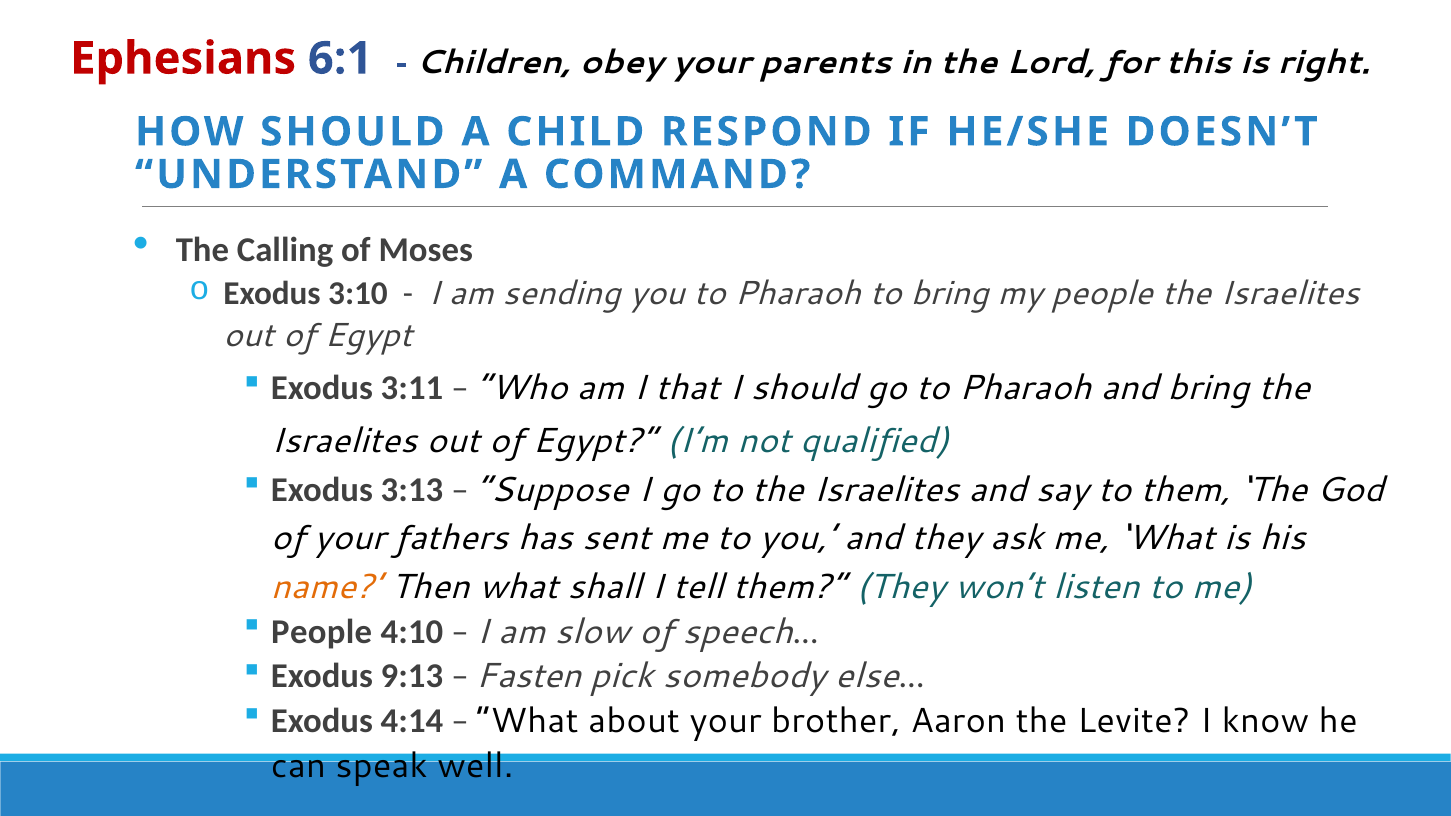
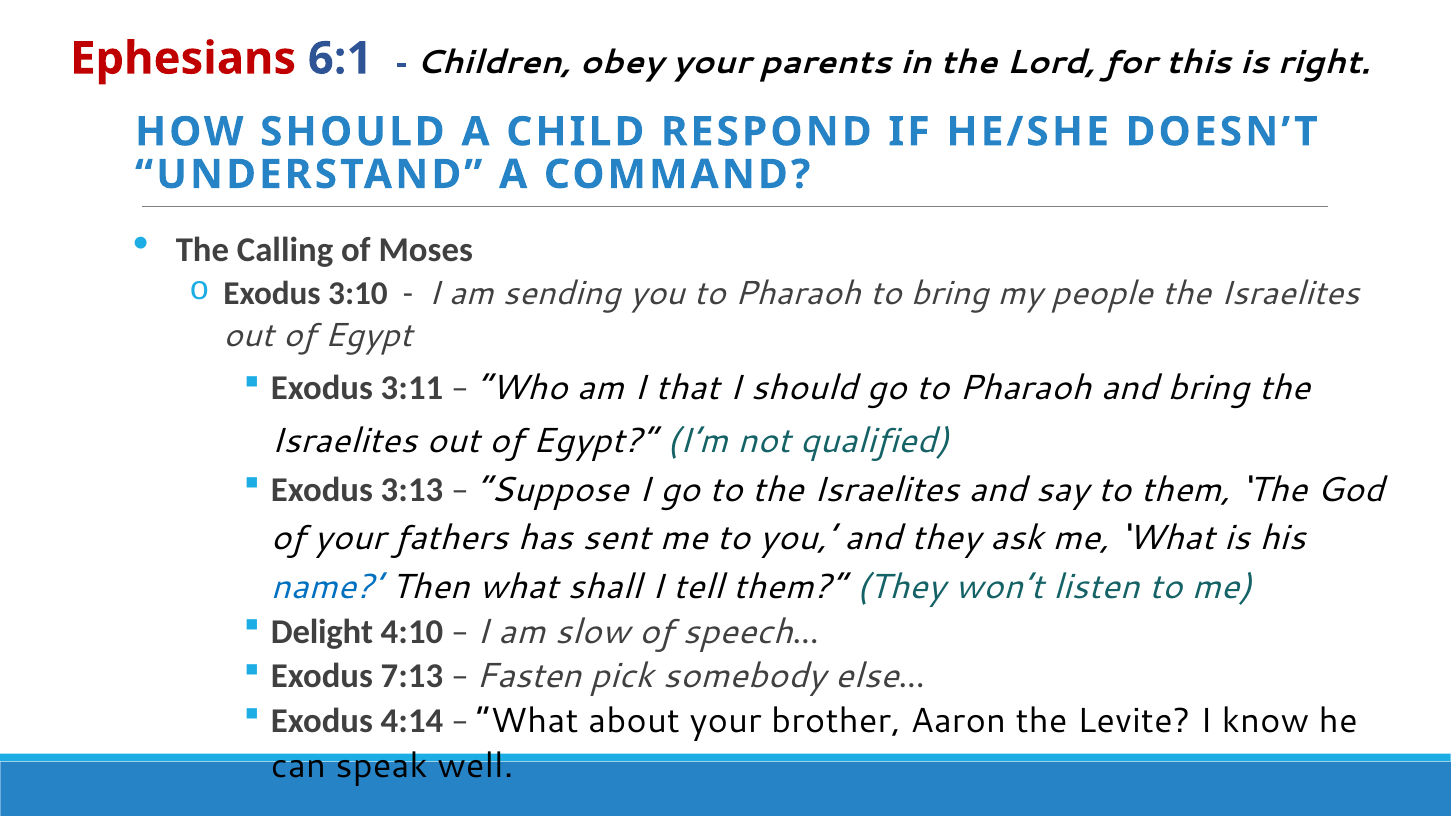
name colour: orange -> blue
People at (322, 632): People -> Delight
9:13: 9:13 -> 7:13
